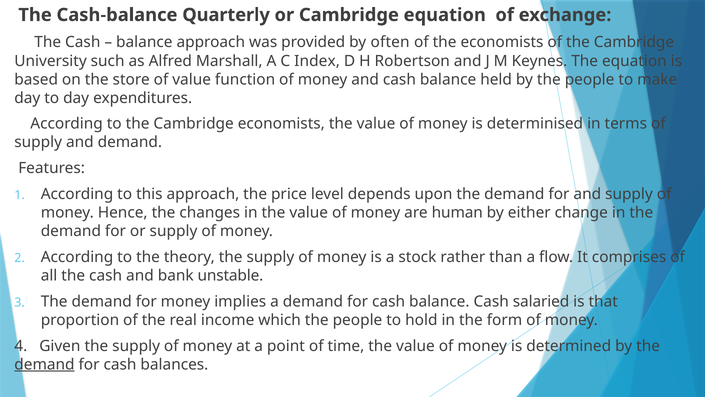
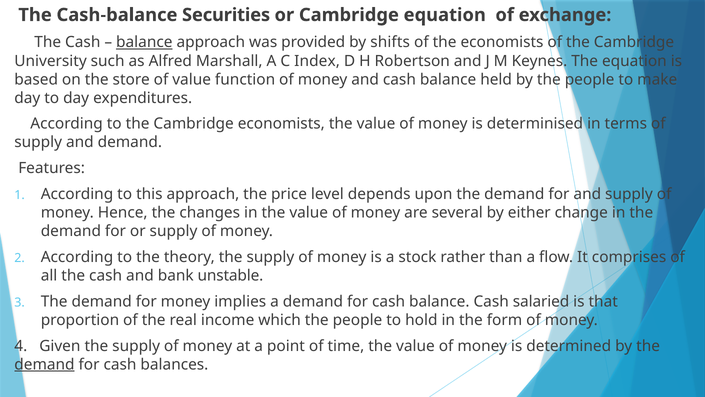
Quarterly: Quarterly -> Securities
balance at (144, 42) underline: none -> present
often: often -> shifts
human: human -> several
